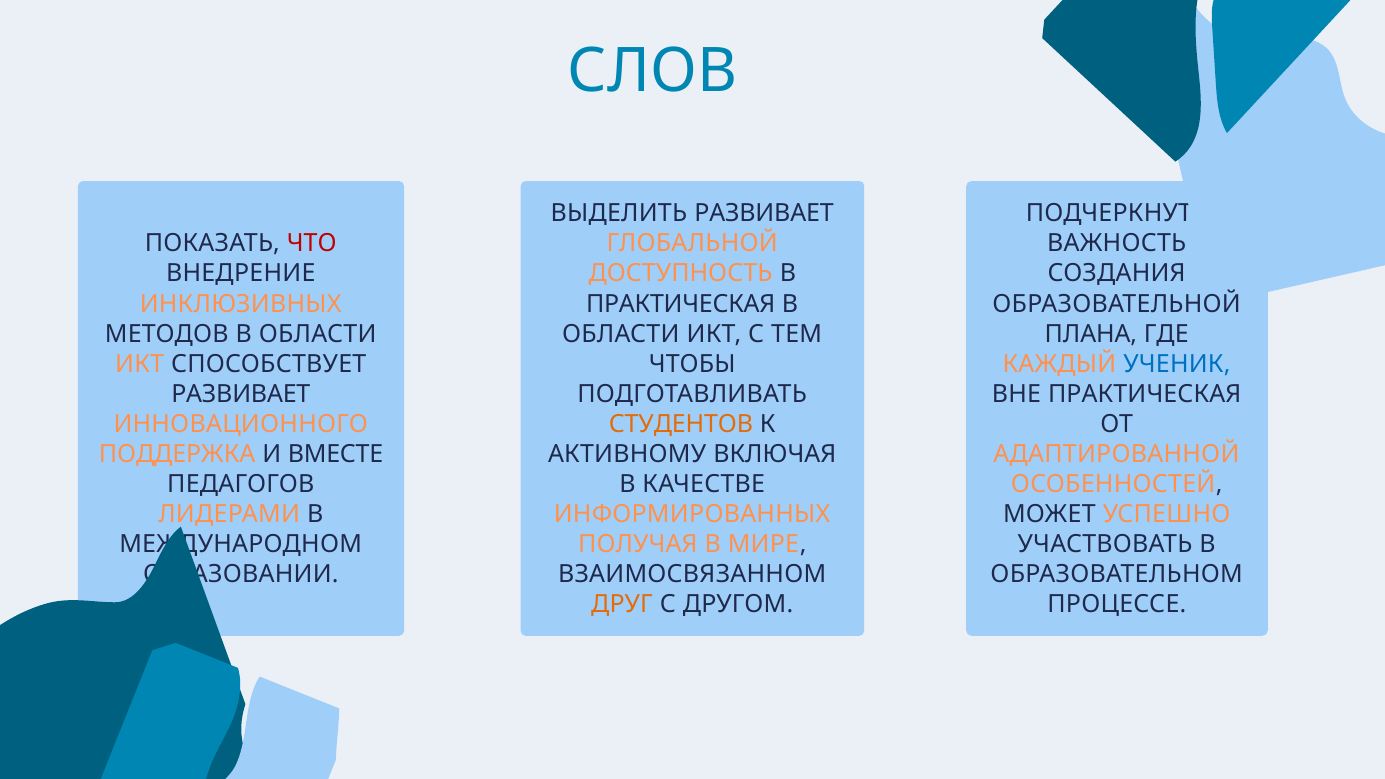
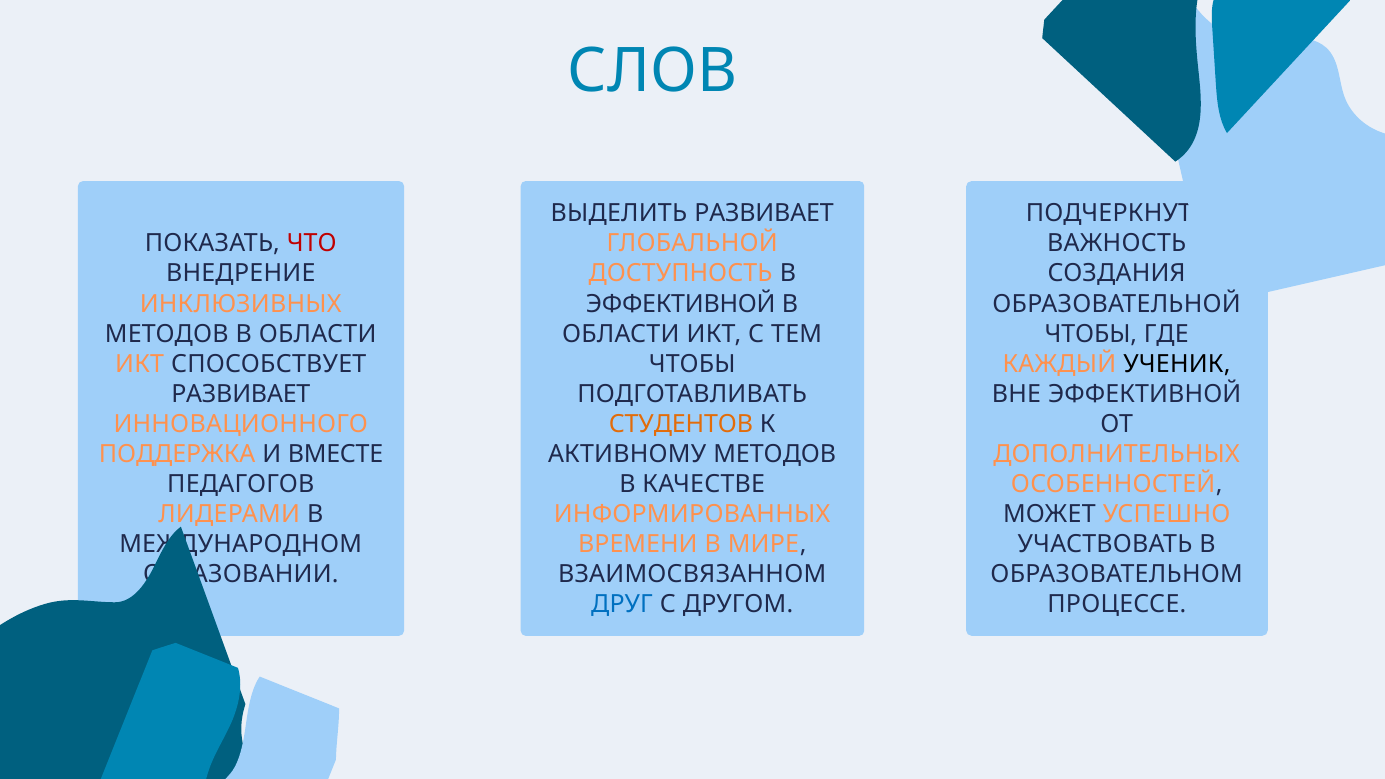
ПРАКТИЧЕСКАЯ at (681, 304): ПРАКТИЧЕСКАЯ -> ЭФФЕКТИВНОЙ
ПЛАНА at (1091, 334): ПЛАНА -> ЧТОБЫ
УЧЕНИК colour: blue -> black
ВНЕ ПРАКТИЧЕСКАЯ: ПРАКТИЧЕСКАЯ -> ЭФФЕКТИВНОЙ
АКТИВНОМУ ВКЛЮЧАЯ: ВКЛЮЧАЯ -> МЕТОДОВ
АДАПТИРОВАННОЙ: АДАПТИРОВАННОЙ -> ДОПОЛНИТЕЛЬНЫХ
ПОЛУЧАЯ: ПОЛУЧАЯ -> ВРЕМЕНИ
ДРУГ colour: orange -> blue
